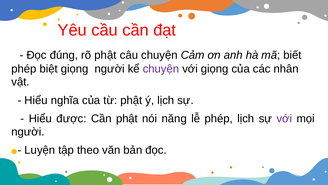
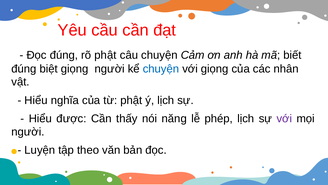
phép at (24, 69): phép -> đúng
chuyện at (161, 69) colour: purple -> blue
Cần phật: phật -> thấy
